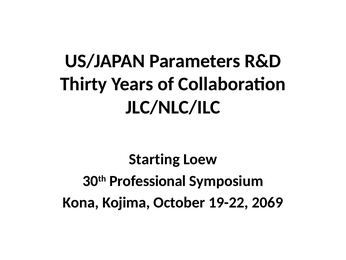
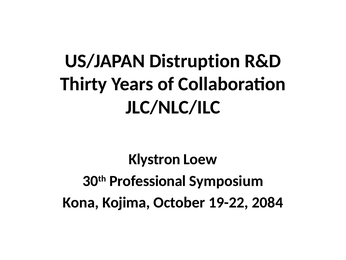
Parameters: Parameters -> Distruption
Starting: Starting -> Klystron
2069: 2069 -> 2084
